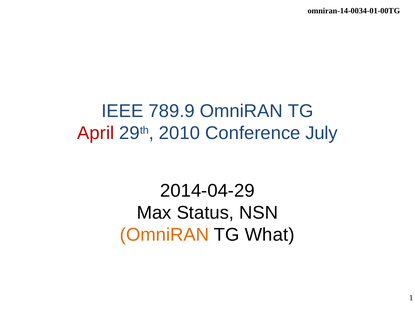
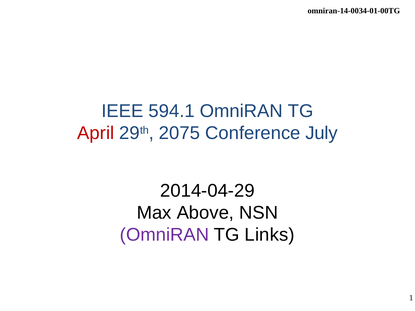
789.9: 789.9 -> 594.1
2010: 2010 -> 2075
Status: Status -> Above
OmniRAN at (165, 235) colour: orange -> purple
What: What -> Links
